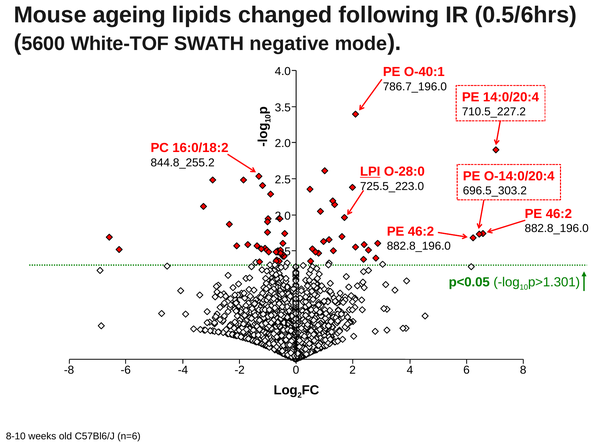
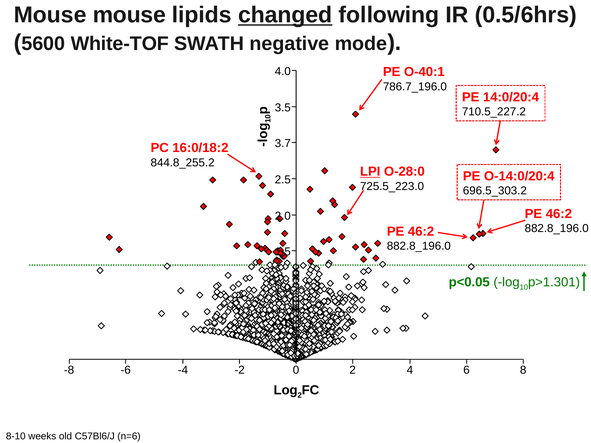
Mouse ageing: ageing -> mouse
changed underline: none -> present
2.0 at (283, 143): 2.0 -> 3.7
